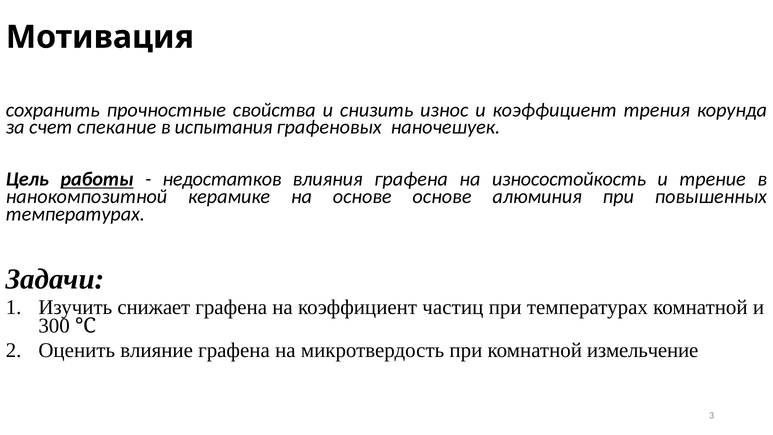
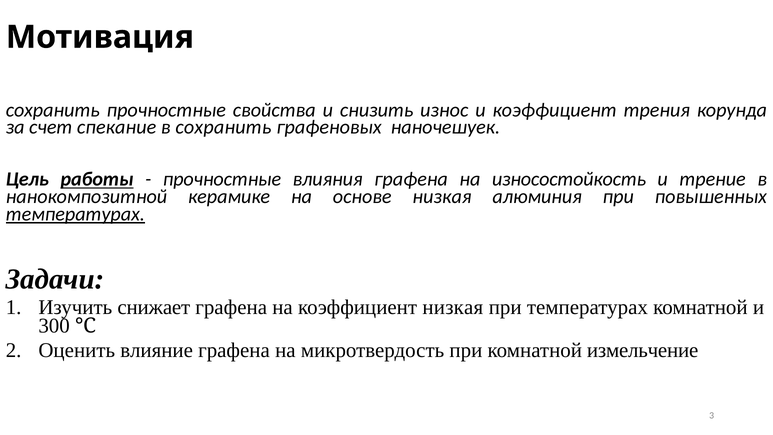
в испытания: испытания -> сохранить
недостатков at (222, 179): недостатков -> прочностные
основе основе: основе -> низкая
температурах at (75, 214) underline: none -> present
коэффициент частиц: частиц -> низкая
